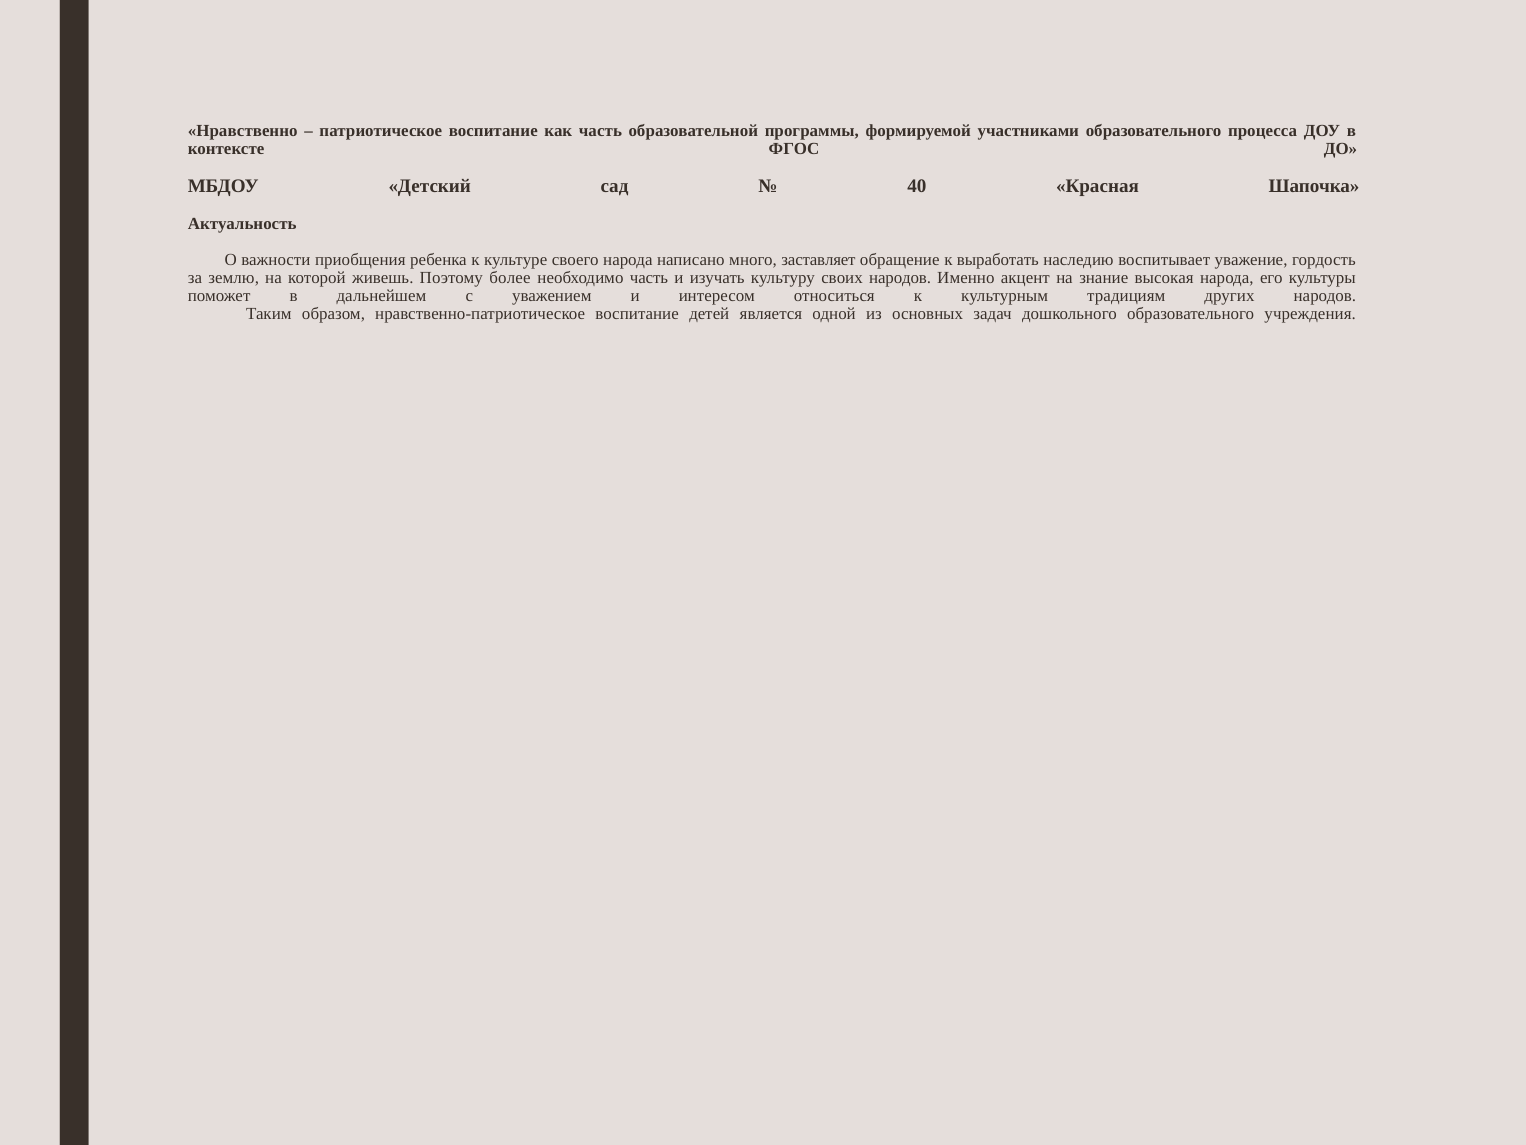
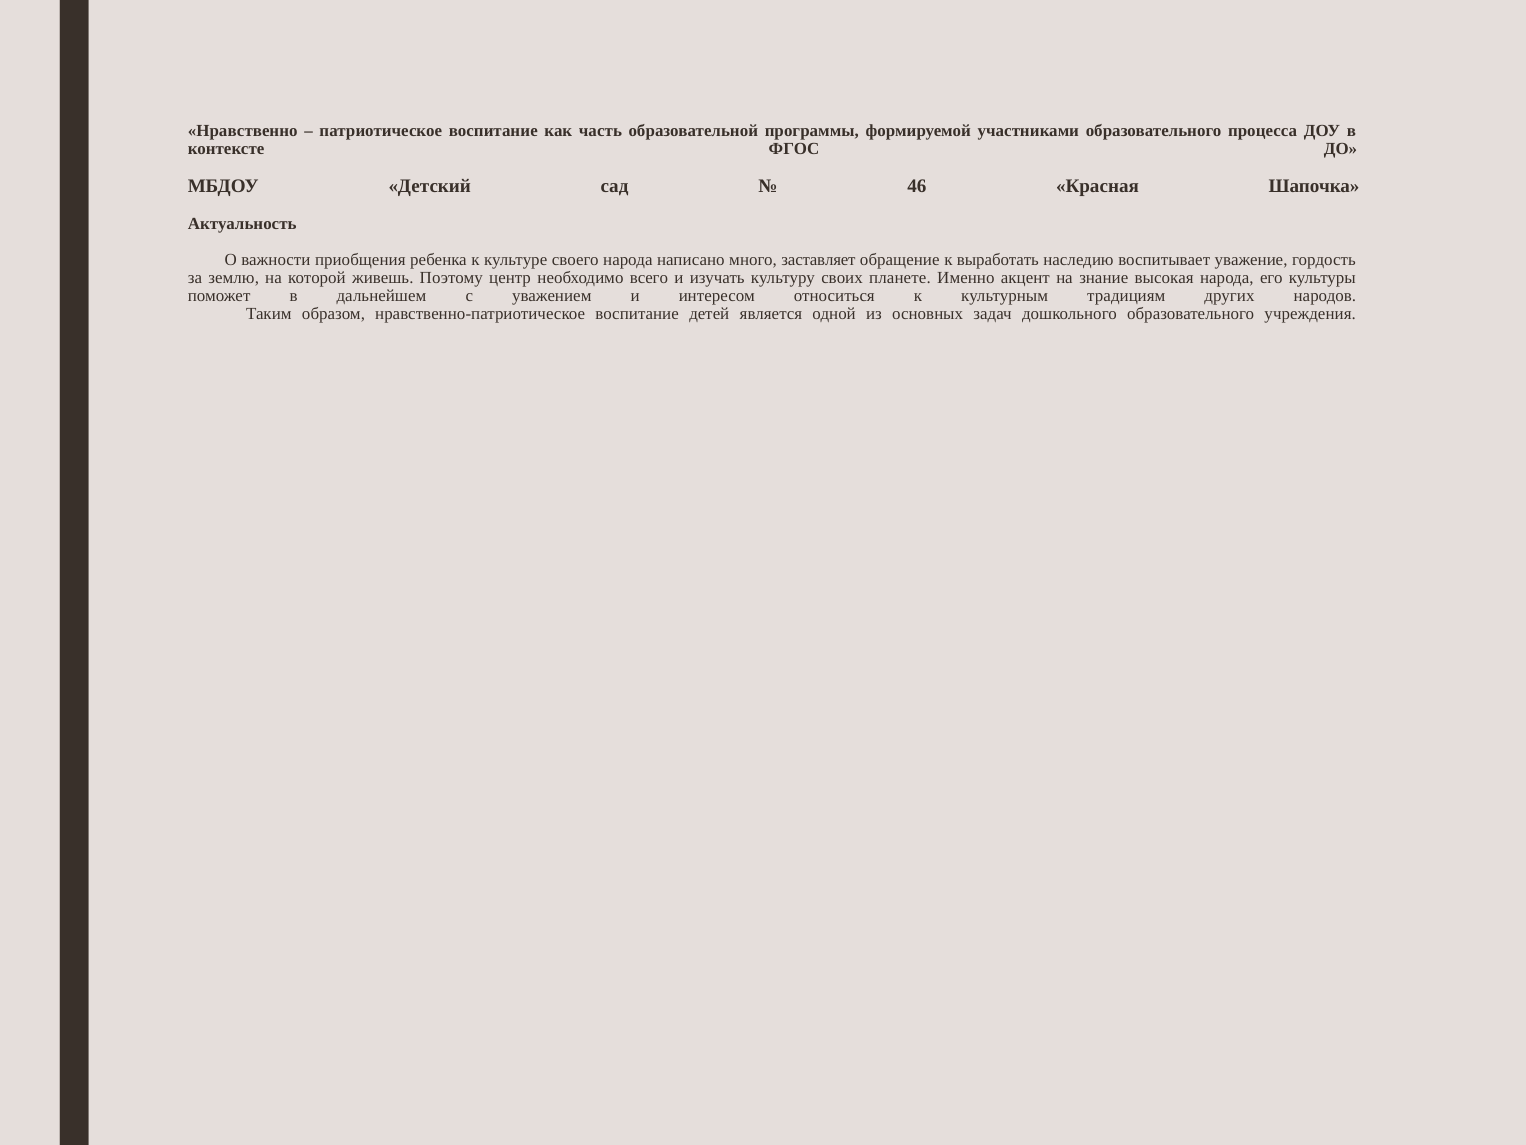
40: 40 -> 46
более: более -> центр
необходимо часть: часть -> всего
своих народов: народов -> планете
